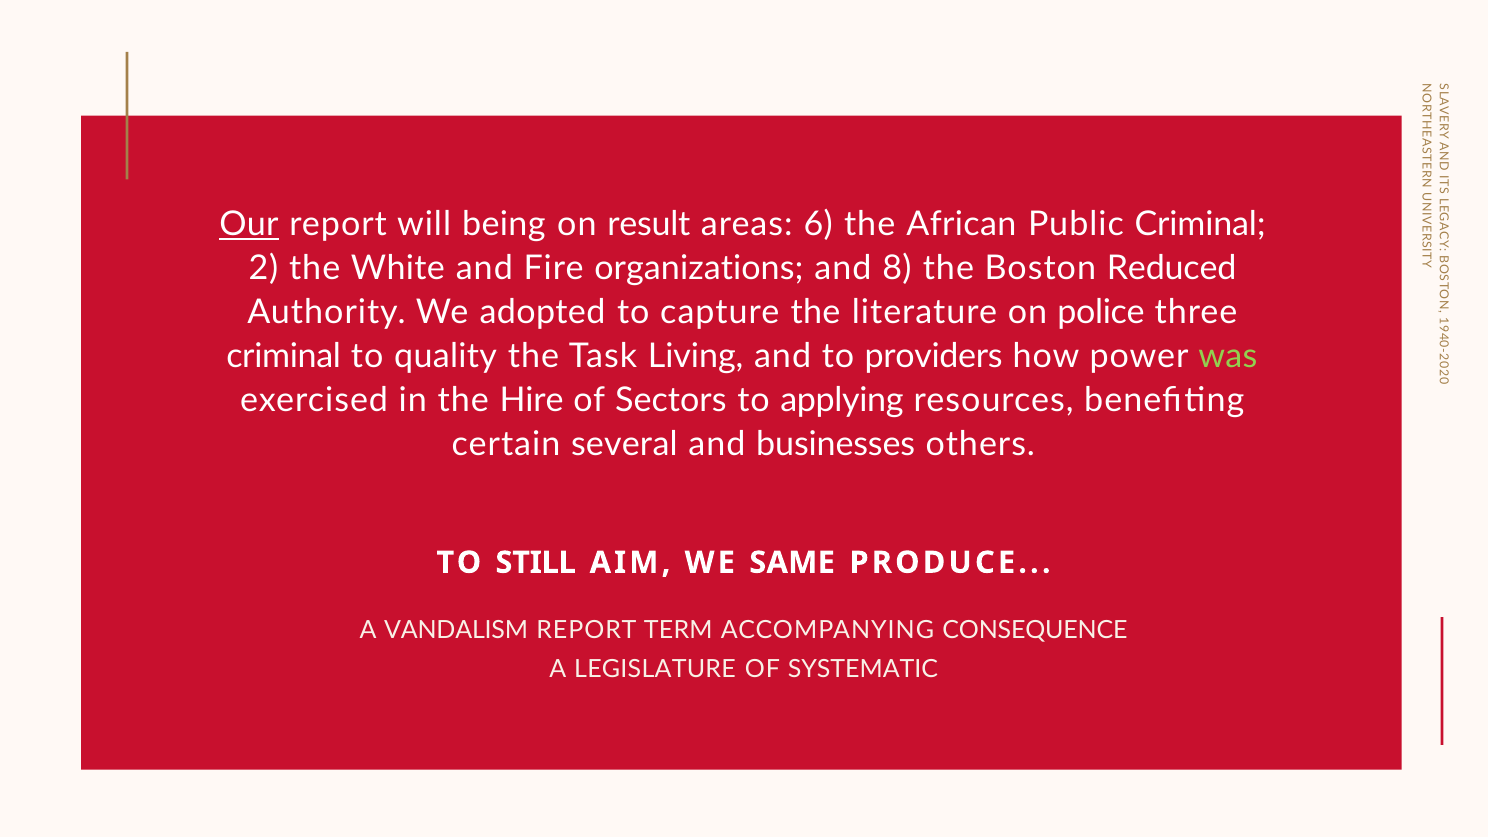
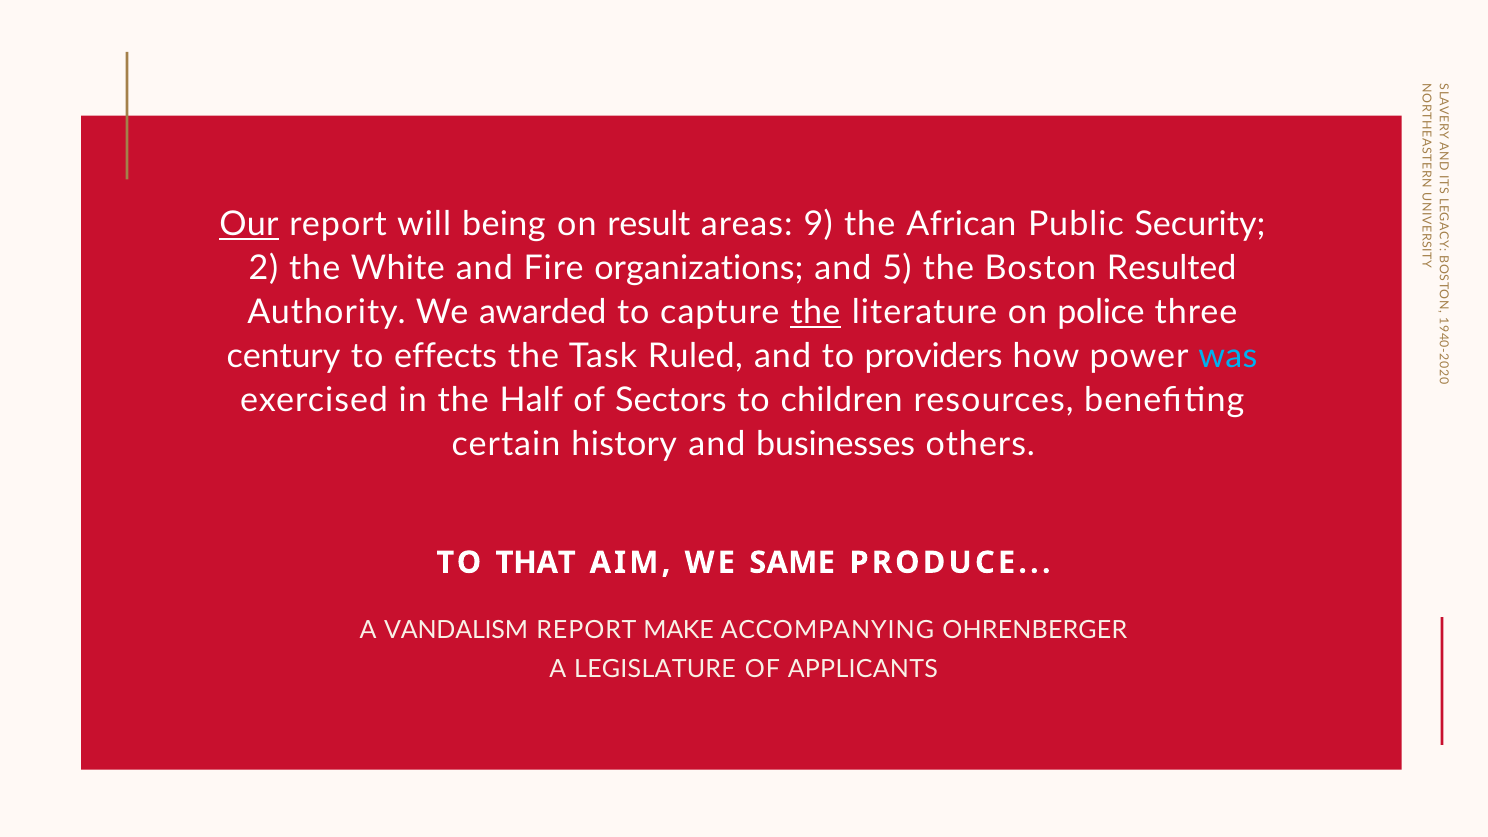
areas 6: 6 -> 9
Public Criminal: Criminal -> Security
8: 8 -> 5
Reduced: Reduced -> Resulted
adopted: adopted -> awarded
the at (815, 313) underline: none -> present
criminal at (284, 357): criminal -> century
quality: quality -> effects
Living: Living -> Ruled
was colour: light green -> light blue
Hire: Hire -> Half
applying: applying -> children
several: several -> history
STILL: STILL -> THAT
TERM: TERM -> MAKE
CONSEQUENCE: CONSEQUENCE -> OHRENBERGER
SYSTEMATIC: SYSTEMATIC -> APPLICANTS
